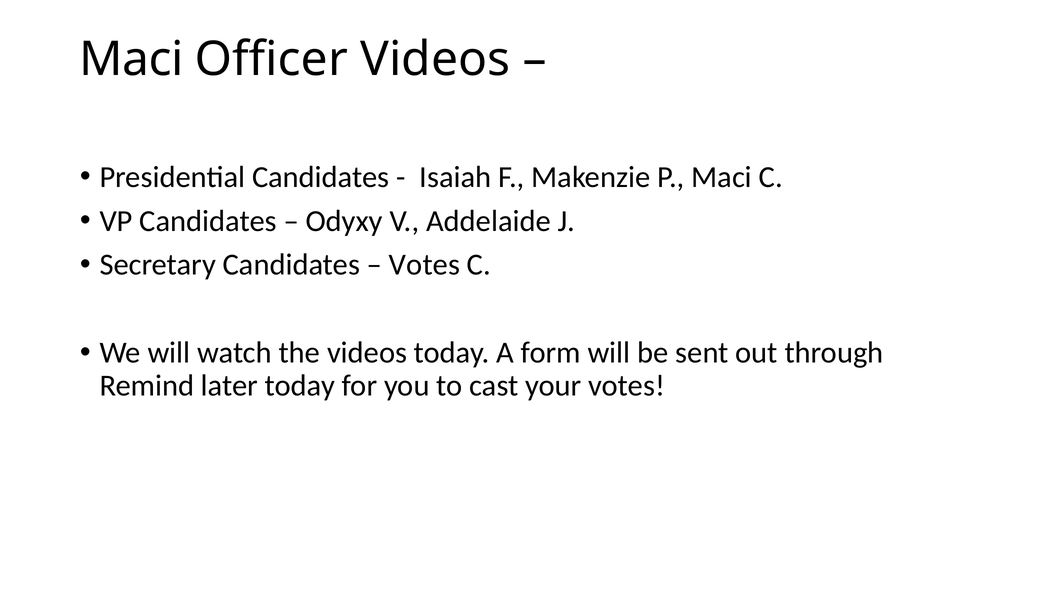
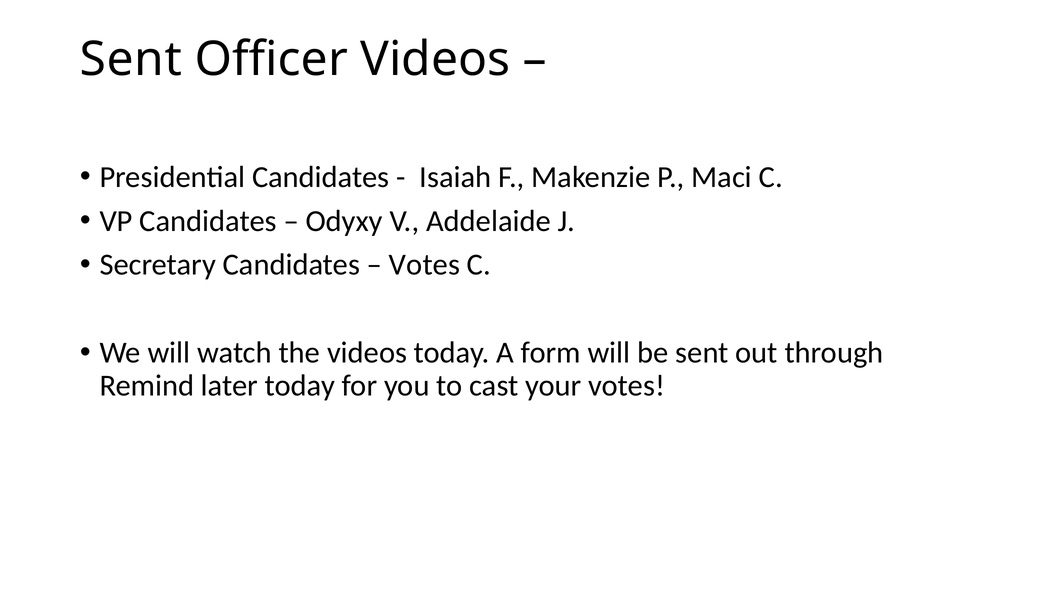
Maci at (131, 59): Maci -> Sent
